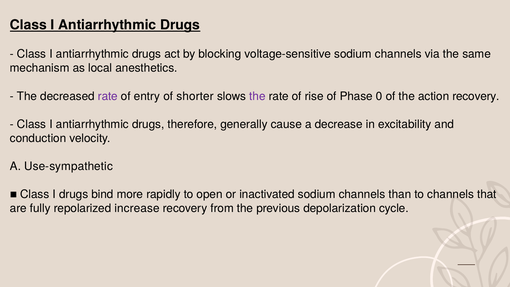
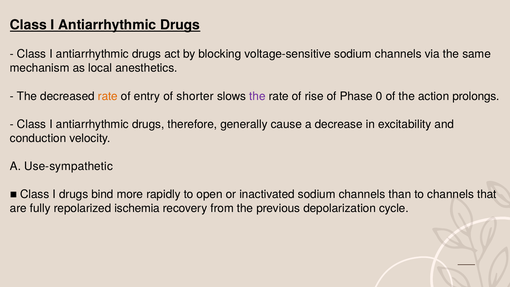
rate at (108, 96) colour: purple -> orange
action recovery: recovery -> prolongs
increase: increase -> ischemia
